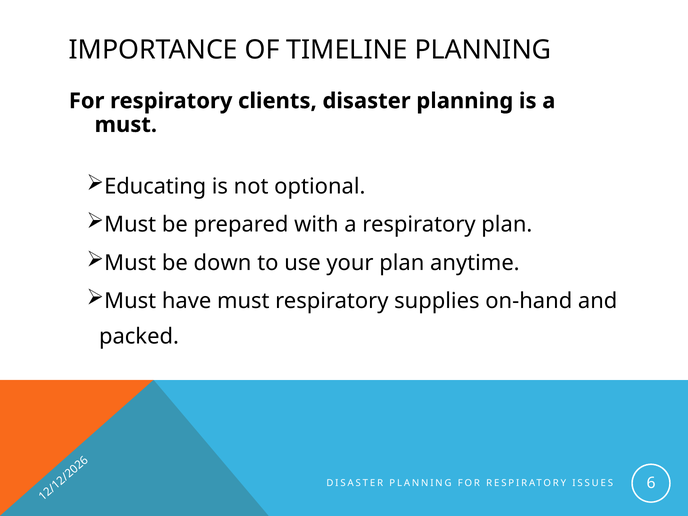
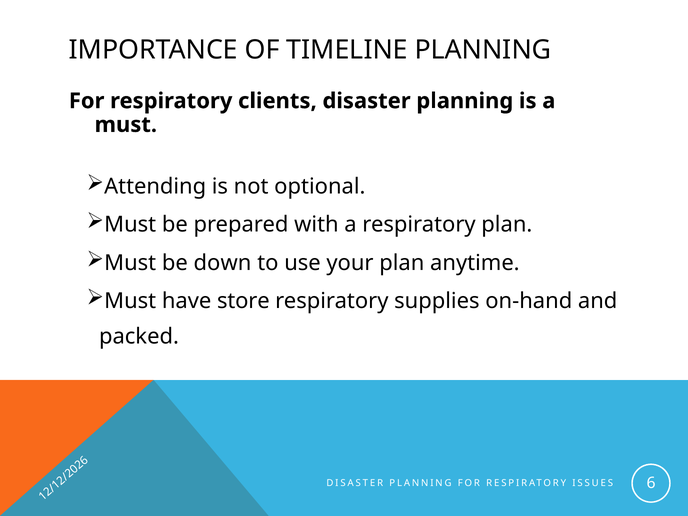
Educating: Educating -> Attending
have must: must -> store
